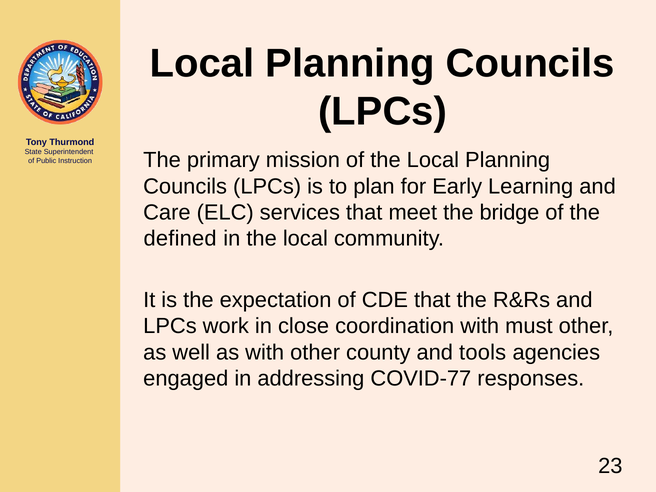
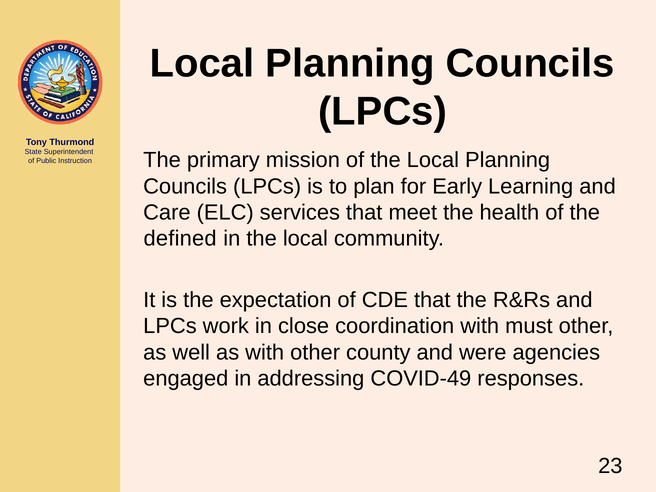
bridge: bridge -> health
tools: tools -> were
COVID-77: COVID-77 -> COVID-49
